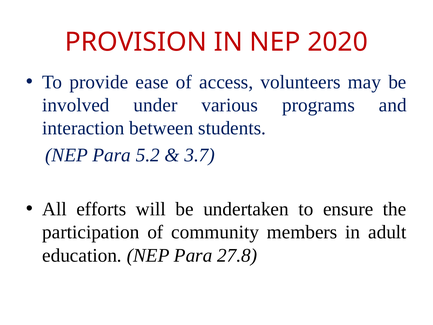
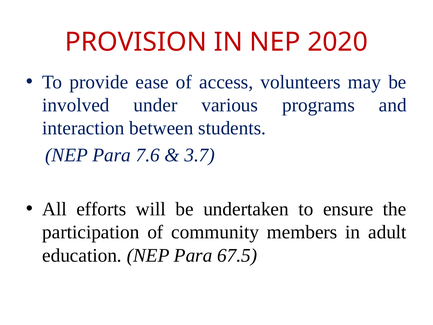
5.2: 5.2 -> 7.6
27.8: 27.8 -> 67.5
